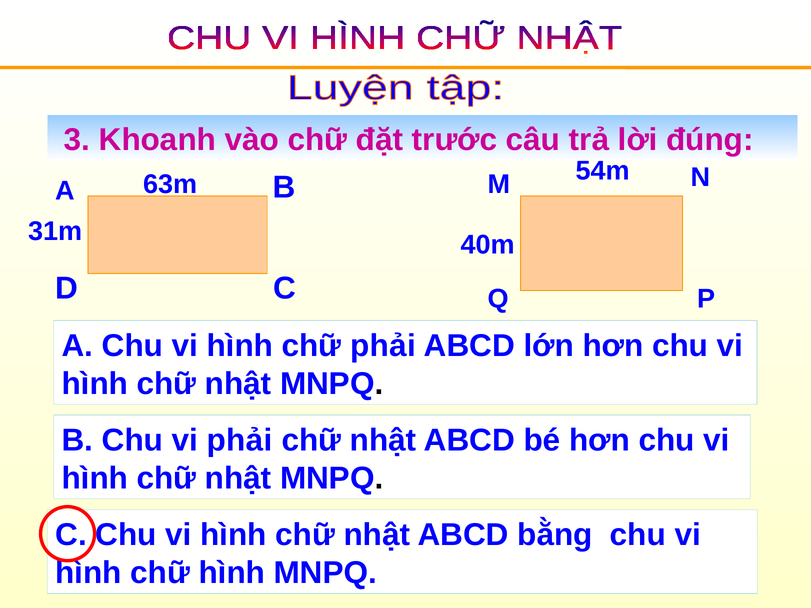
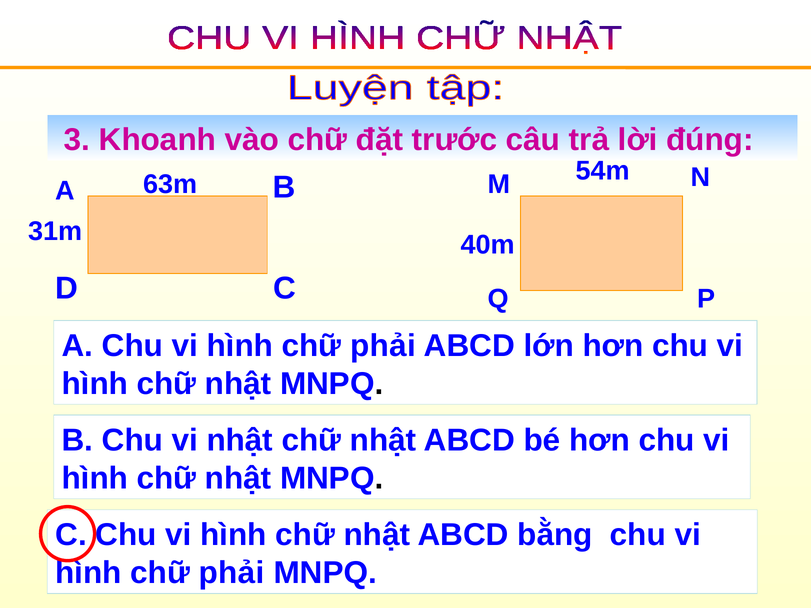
vi phải: phải -> nhật
hình at (232, 573): hình -> phải
